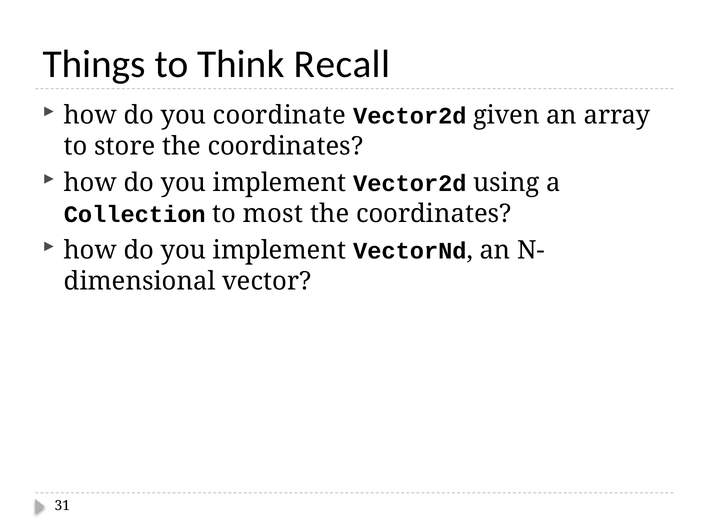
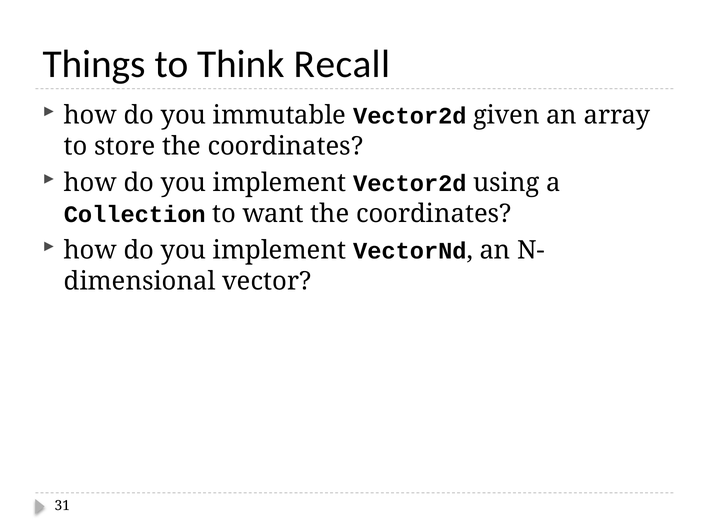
coordinate: coordinate -> immutable
most: most -> want
